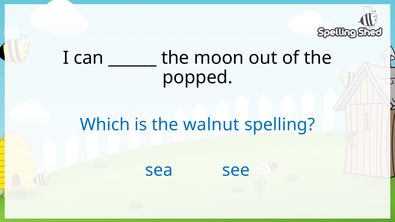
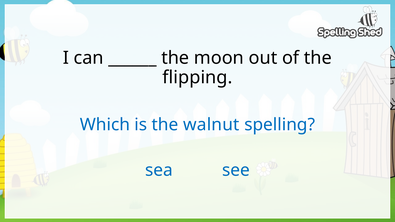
popped: popped -> flipping
